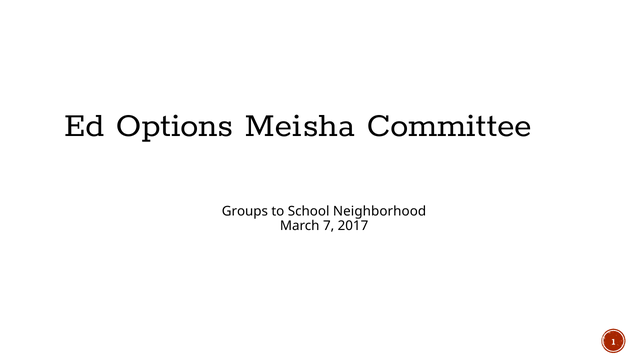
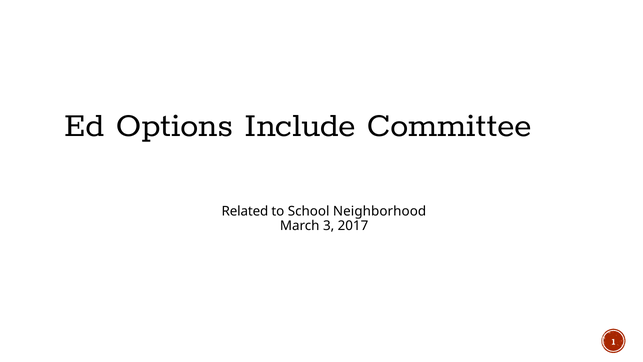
Meisha: Meisha -> Include
Groups: Groups -> Related
7: 7 -> 3
